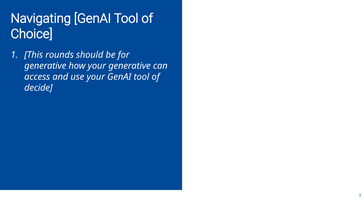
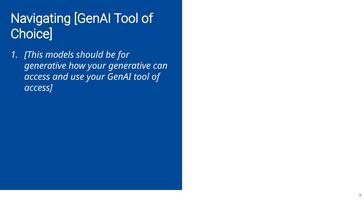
rounds: rounds -> models
decide at (38, 88): decide -> access
